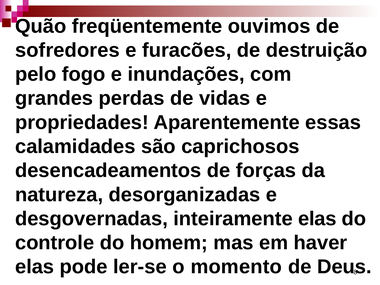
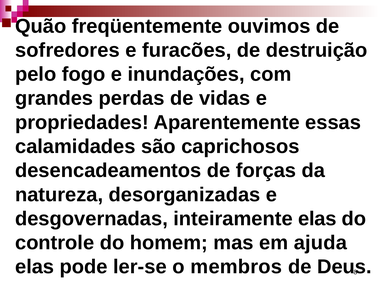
haver: haver -> ajuda
momento: momento -> membros
